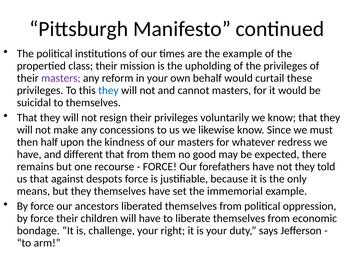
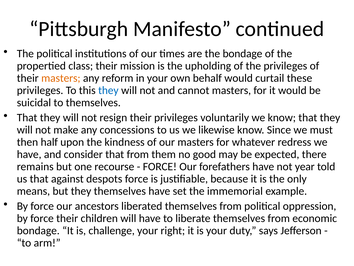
the example: example -> bondage
masters at (61, 78) colour: purple -> orange
different: different -> consider
not they: they -> year
